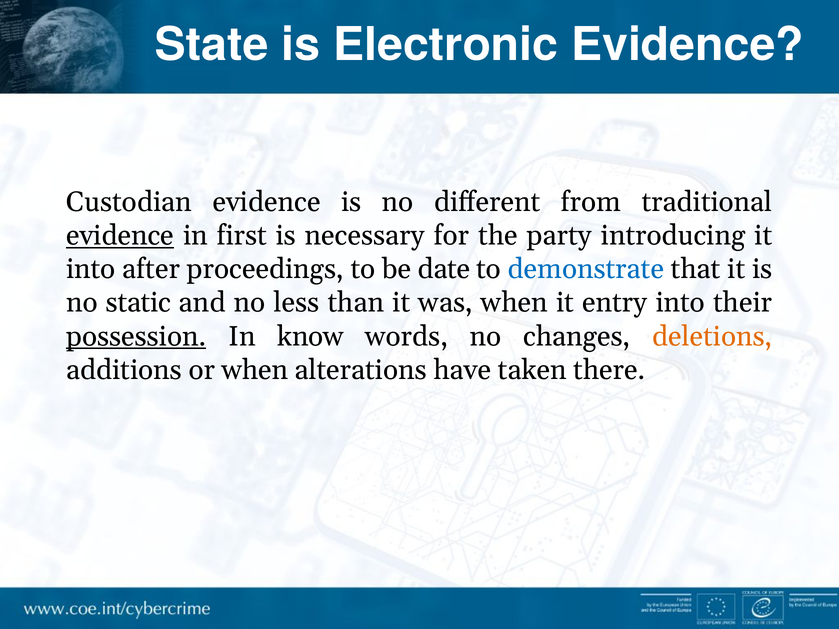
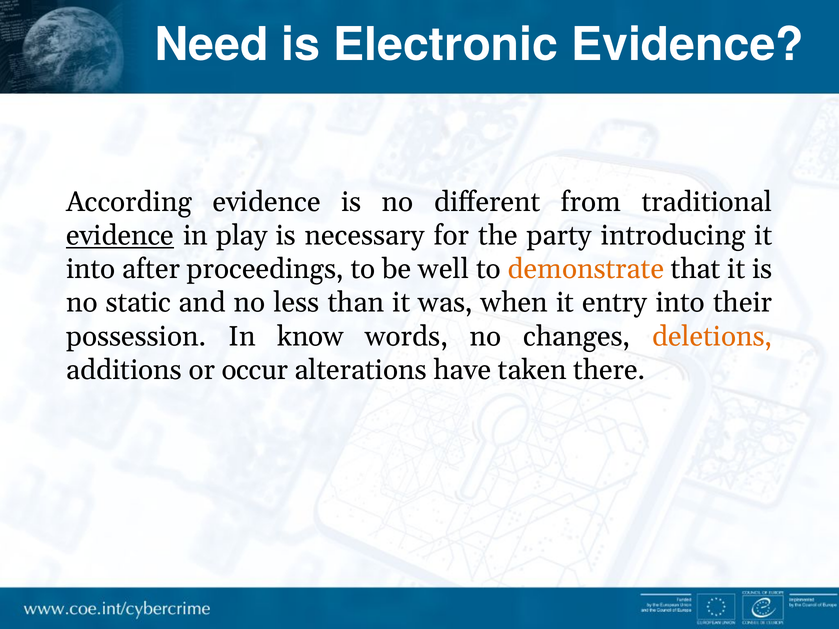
State: State -> Need
Custodian: Custodian -> According
first: first -> play
date: date -> well
demonstrate colour: blue -> orange
possession underline: present -> none
or when: when -> occur
